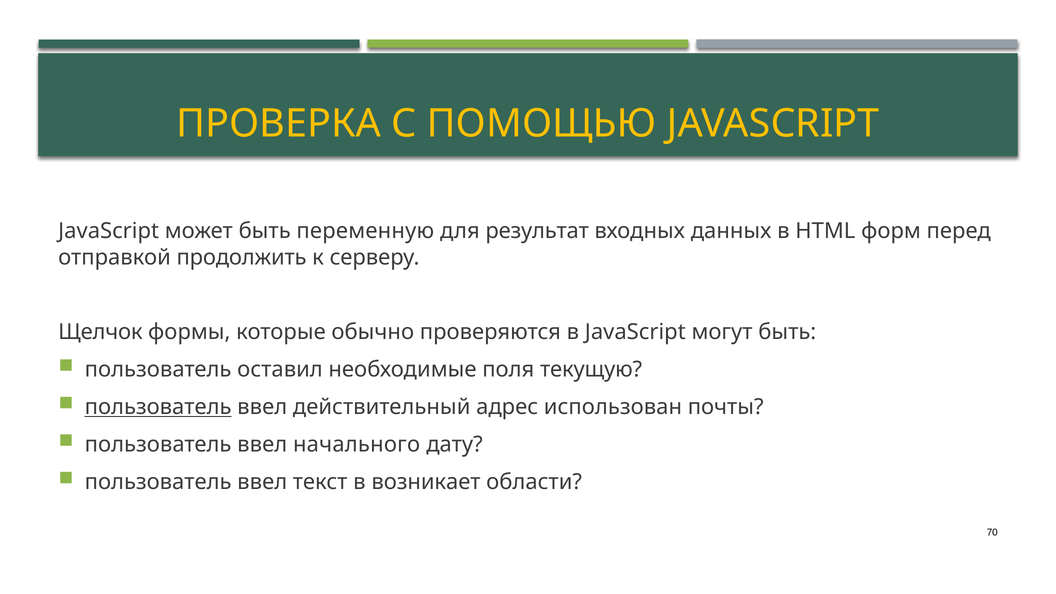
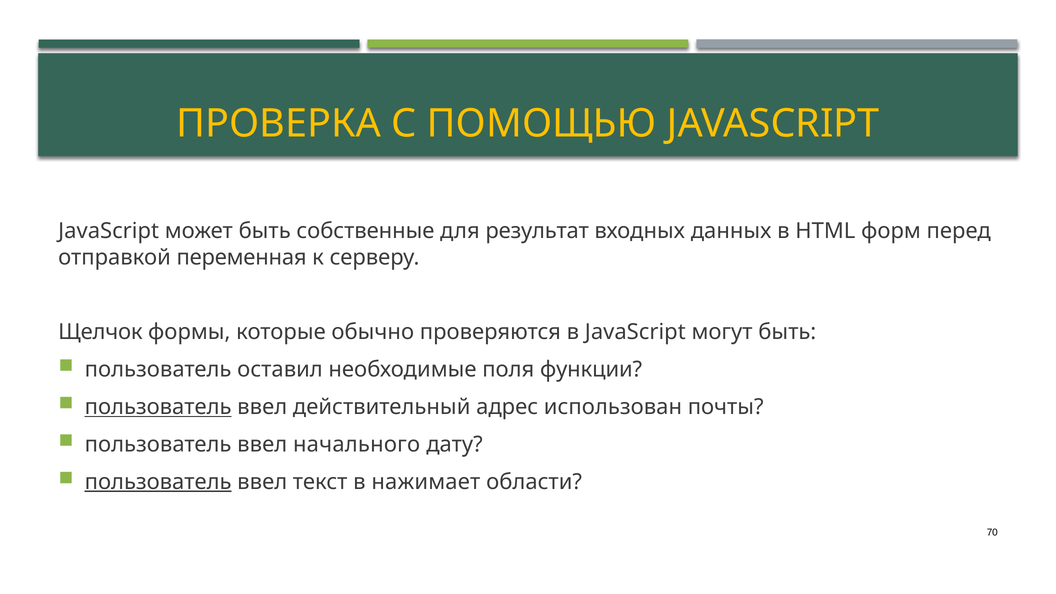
переменную: переменную -> собственные
продолжить: продолжить -> переменная
текущую: текущую -> функции
пользователь at (158, 482) underline: none -> present
возникает: возникает -> нажимает
